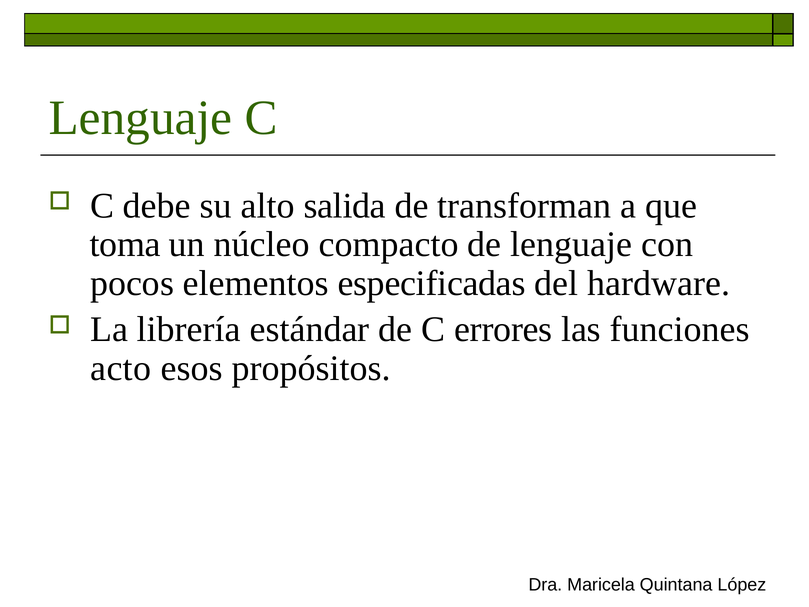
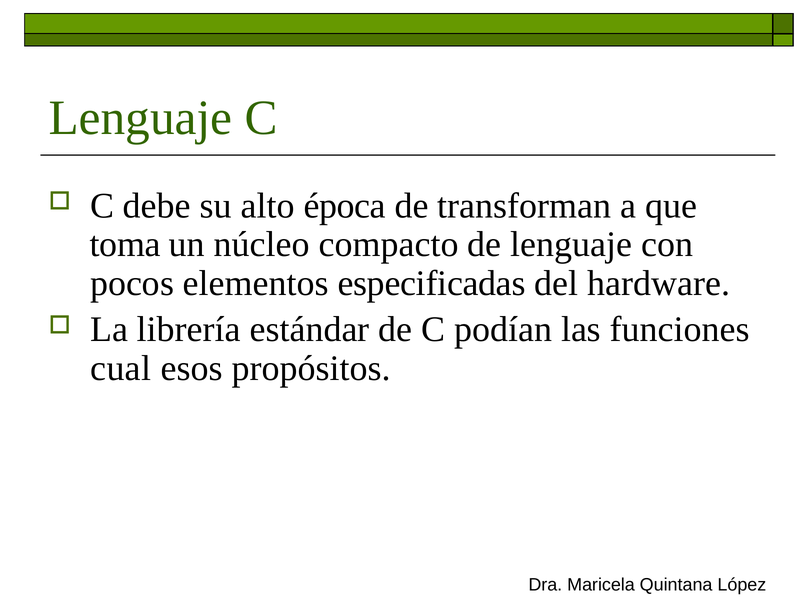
salida: salida -> época
errores: errores -> podían
acto: acto -> cual
